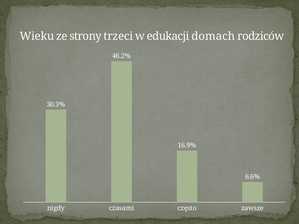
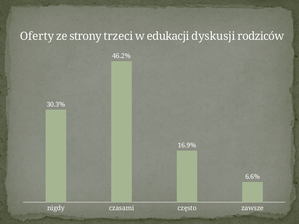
Wieku: Wieku -> Oferty
domach: domach -> dyskusji
